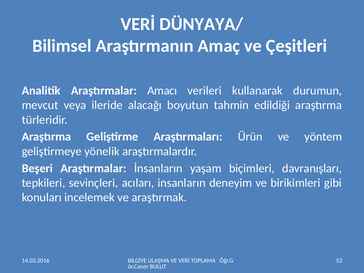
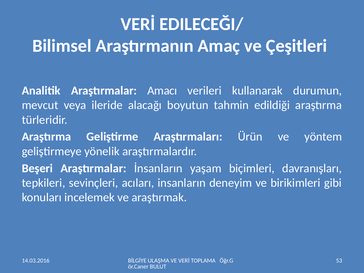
DÜNYAYA/: DÜNYAYA/ -> EDILECEĞI/
